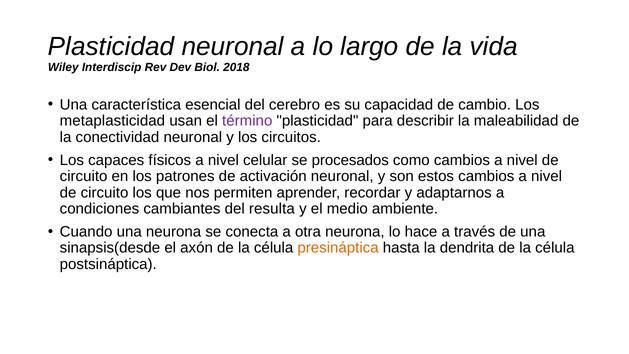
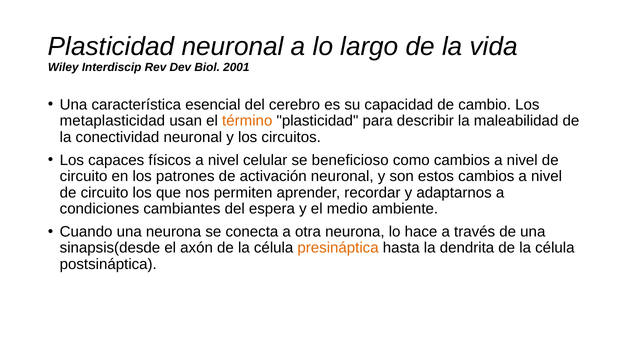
2018: 2018 -> 2001
término colour: purple -> orange
procesados: procesados -> beneficioso
resulta: resulta -> espera
